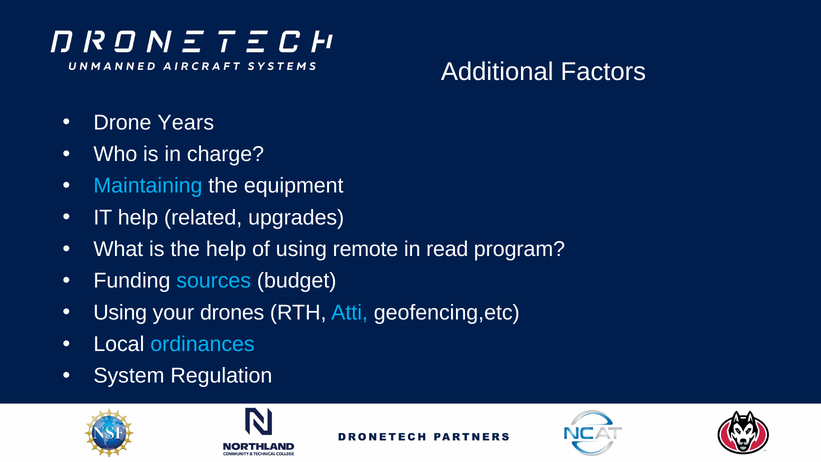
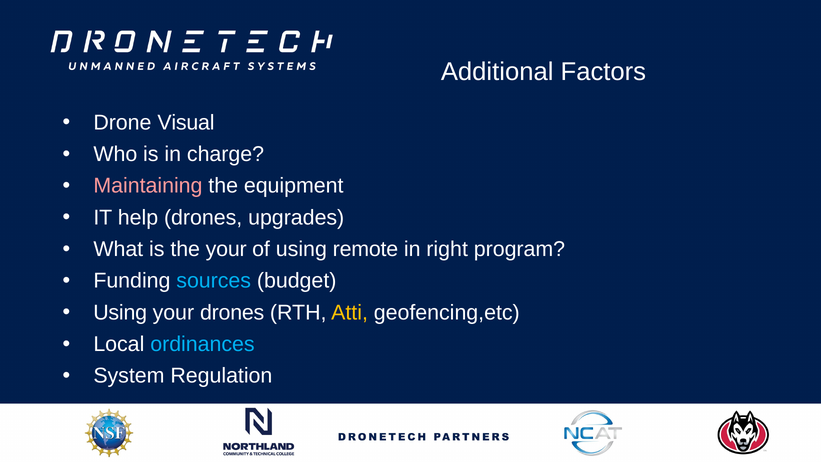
Years: Years -> Visual
Maintaining colour: light blue -> pink
help related: related -> drones
the help: help -> your
read: read -> right
Atti colour: light blue -> yellow
